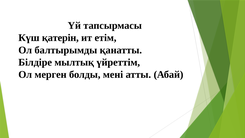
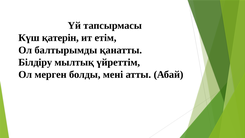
Білдіре: Білдіре -> Білдіру
